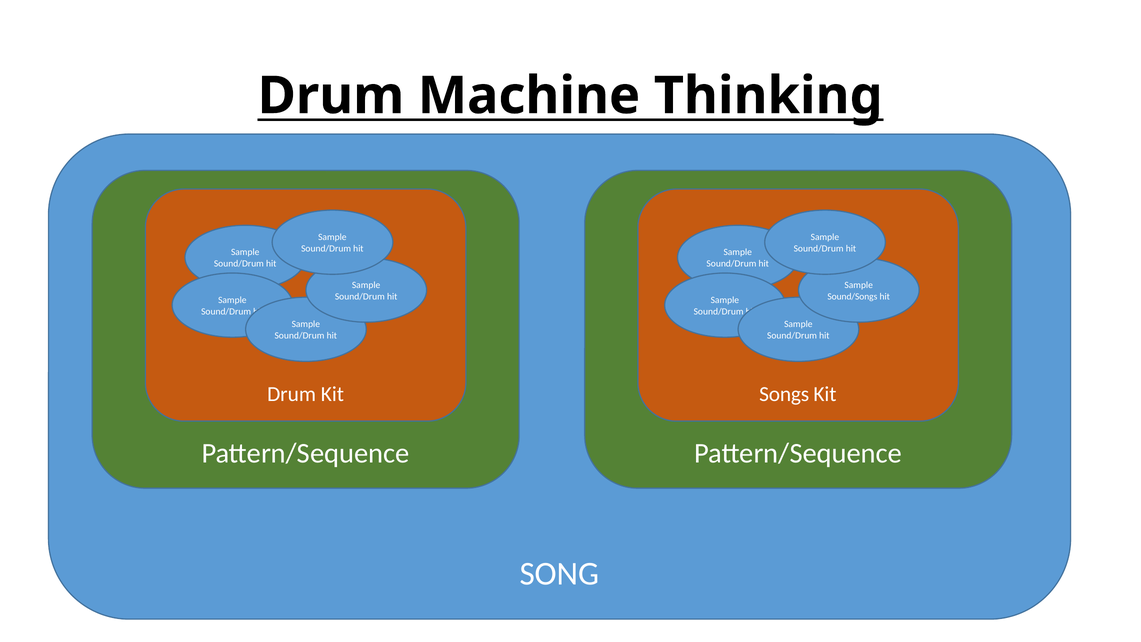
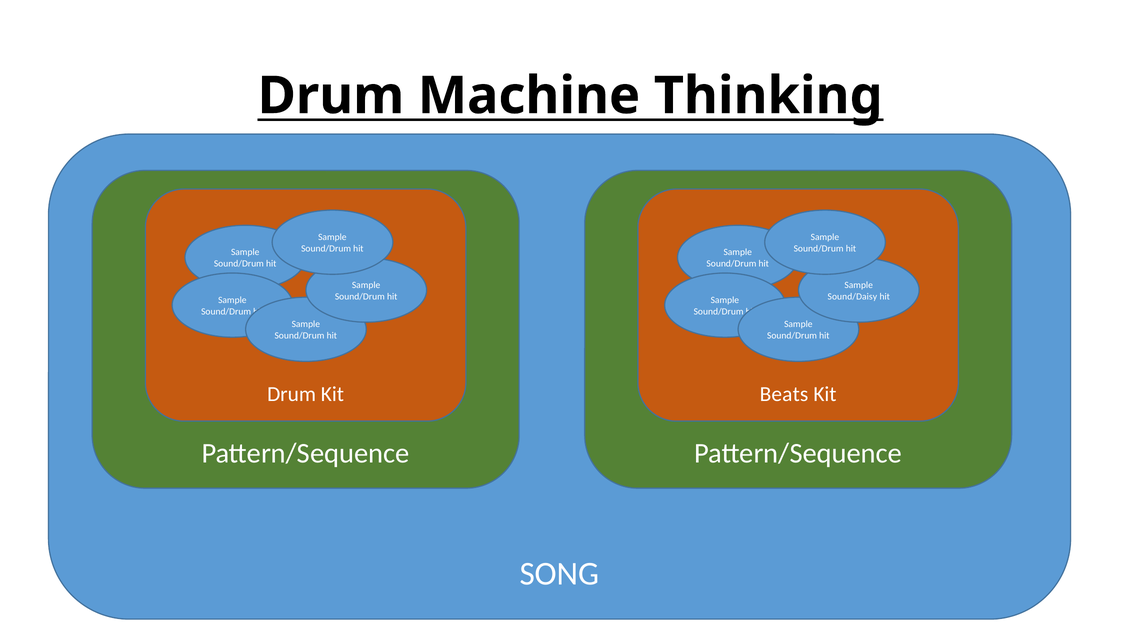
Sound/Songs: Sound/Songs -> Sound/Daisy
Songs: Songs -> Beats
